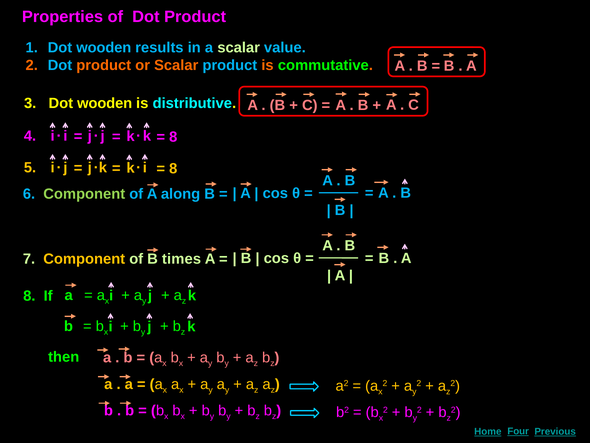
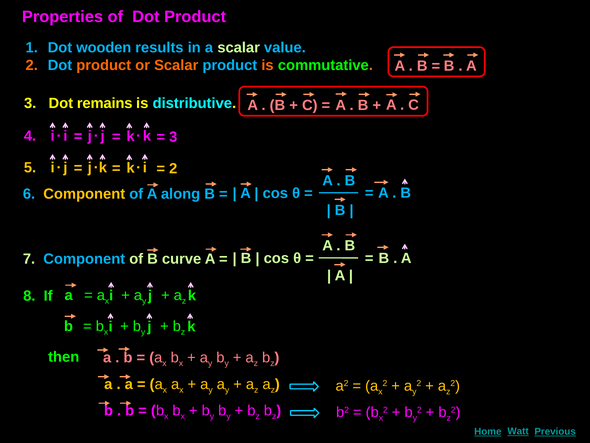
3 Dot wooden: wooden -> remains
8 at (173, 137): 8 -> 3
8 at (173, 168): 8 -> 2
Component at (84, 194) colour: light green -> yellow
Component at (84, 259) colour: yellow -> light blue
times: times -> curve
Four: Four -> Watt
